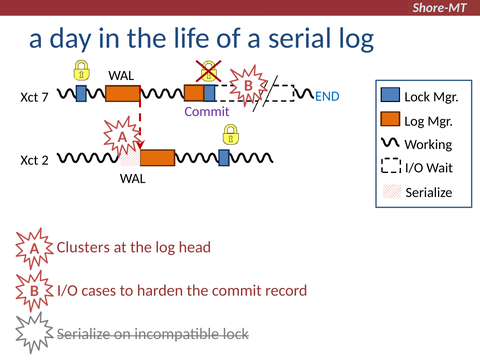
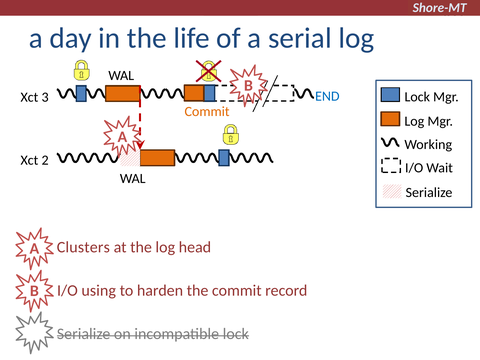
7: 7 -> 3
Commit at (207, 112) colour: purple -> orange
cases: cases -> using
